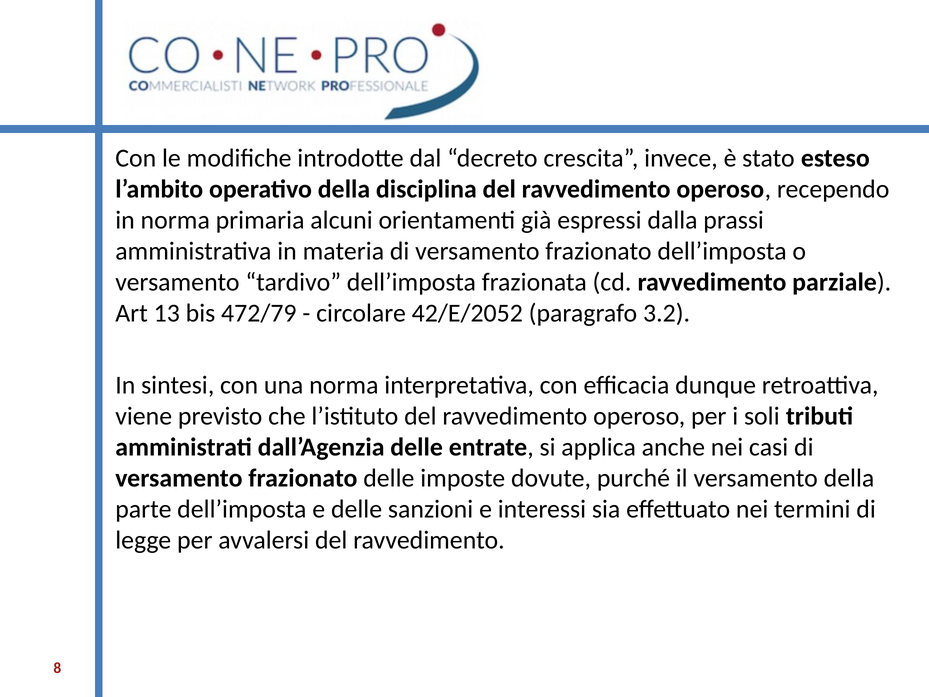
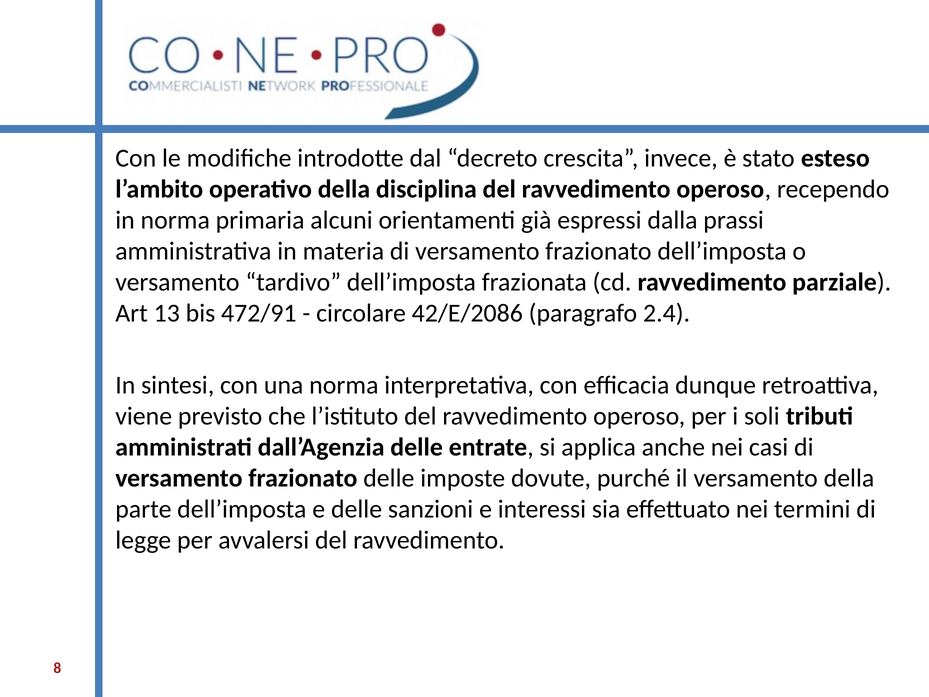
472/79: 472/79 -> 472/91
42/E/2052: 42/E/2052 -> 42/E/2086
3.2: 3.2 -> 2.4
